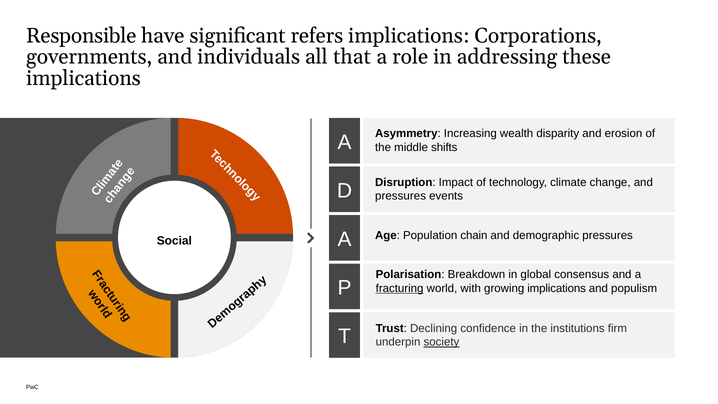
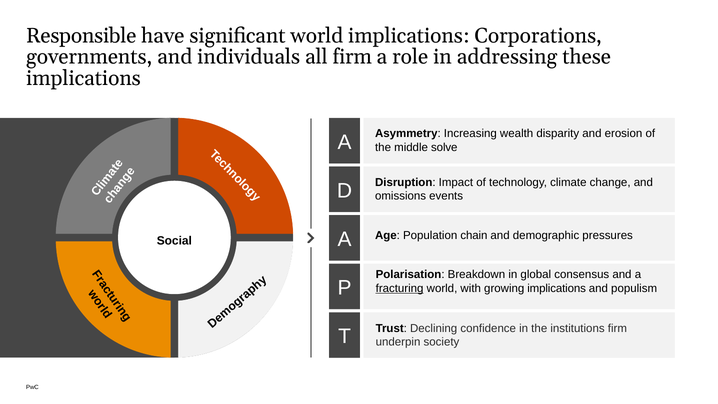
significant refers: refers -> world
all that: that -> firm
shifts: shifts -> solve
pressures at (401, 196): pressures -> omissions
society underline: present -> none
